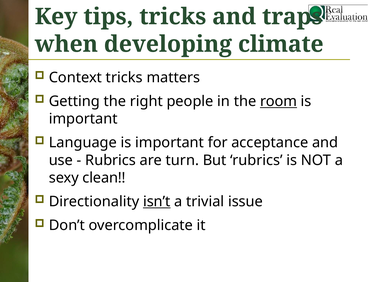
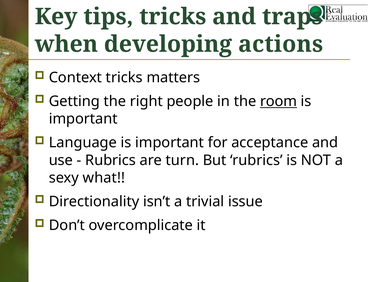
climate: climate -> actions
clean: clean -> what
isn’t underline: present -> none
